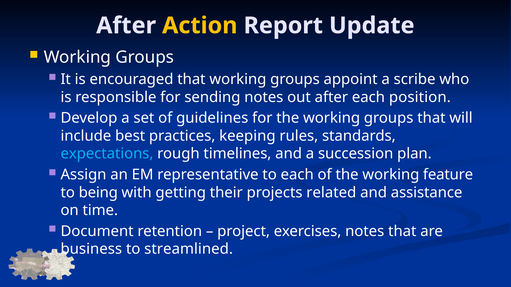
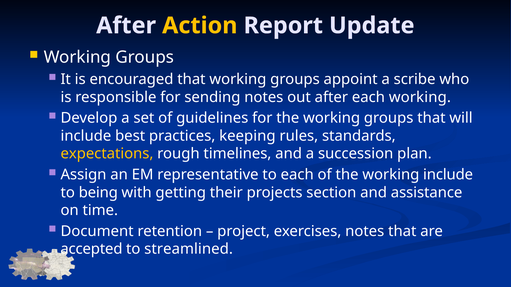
each position: position -> working
expectations colour: light blue -> yellow
working feature: feature -> include
related: related -> section
business: business -> accepted
